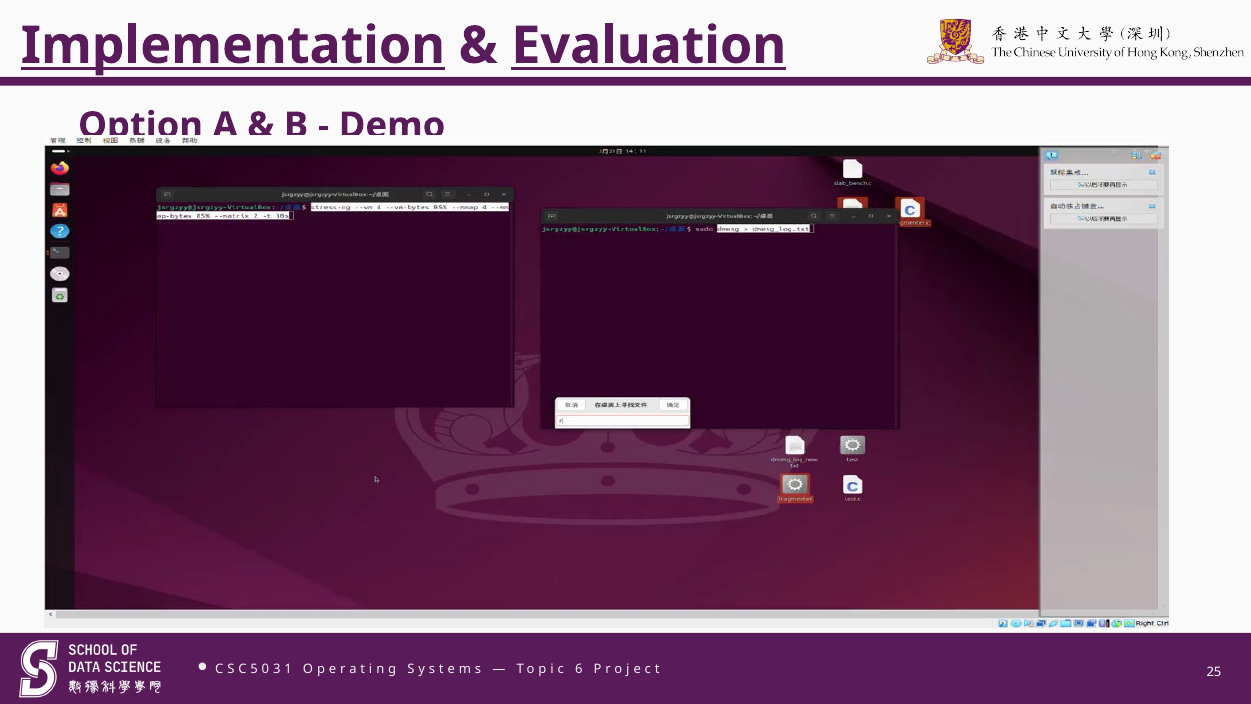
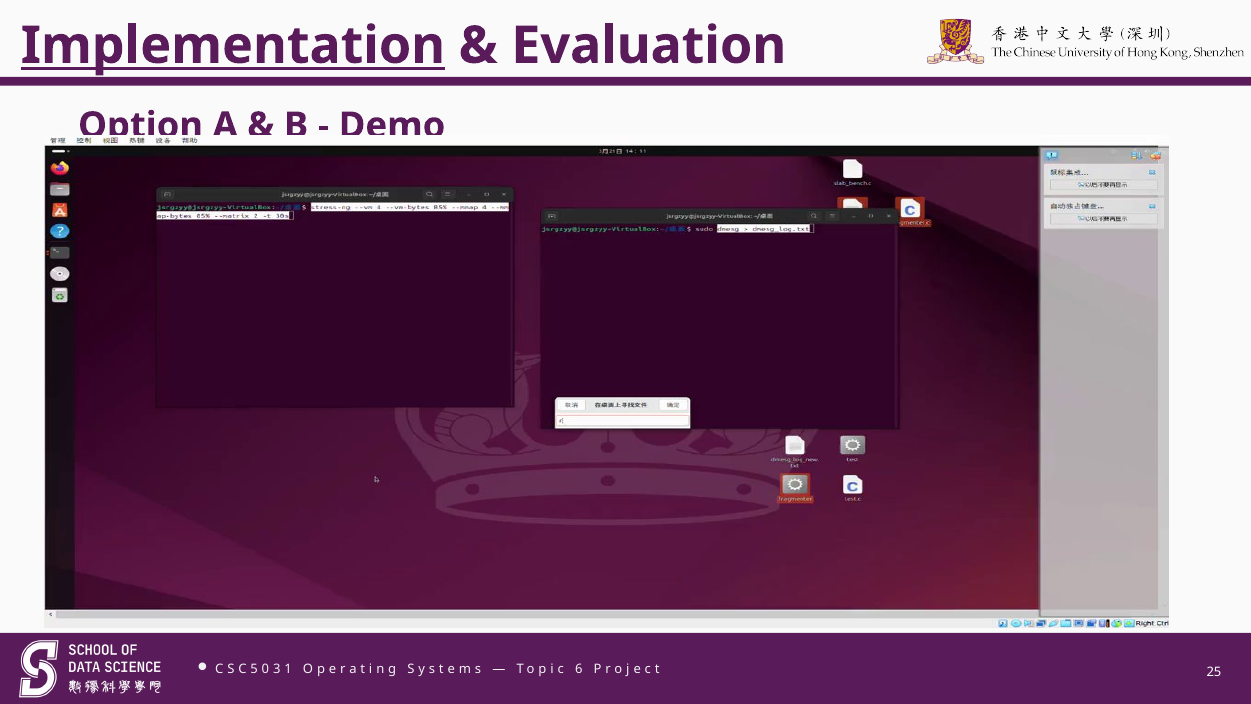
Evaluation underline: present -> none
